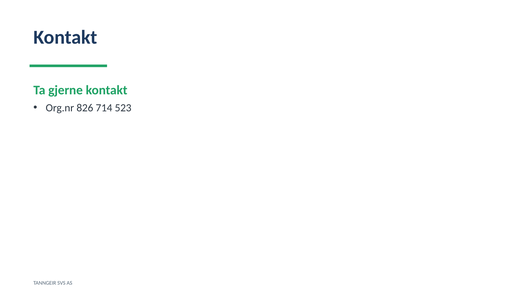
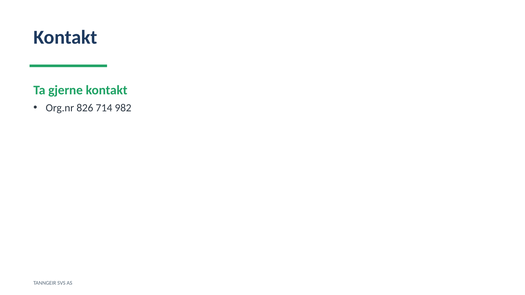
523: 523 -> 982
